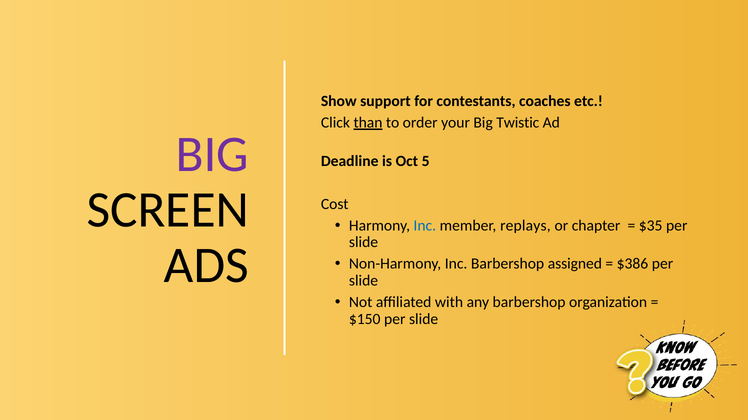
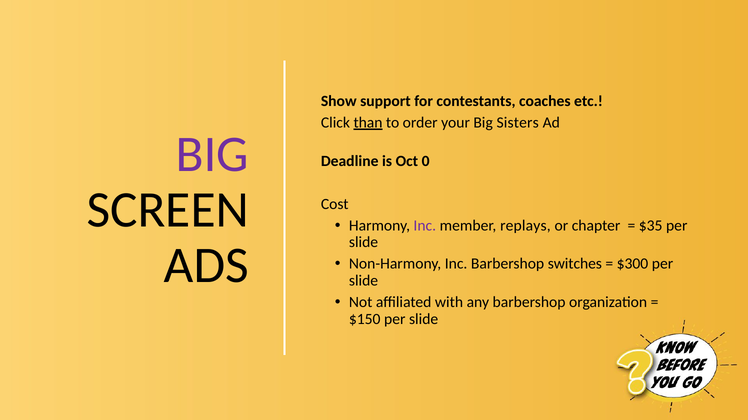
Twistic: Twistic -> Sisters
5: 5 -> 0
Inc at (425, 226) colour: blue -> purple
assigned: assigned -> switches
$386: $386 -> $300
